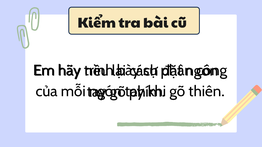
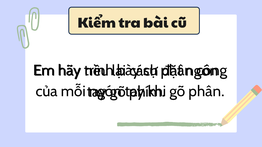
gõ thiên: thiên -> phân
